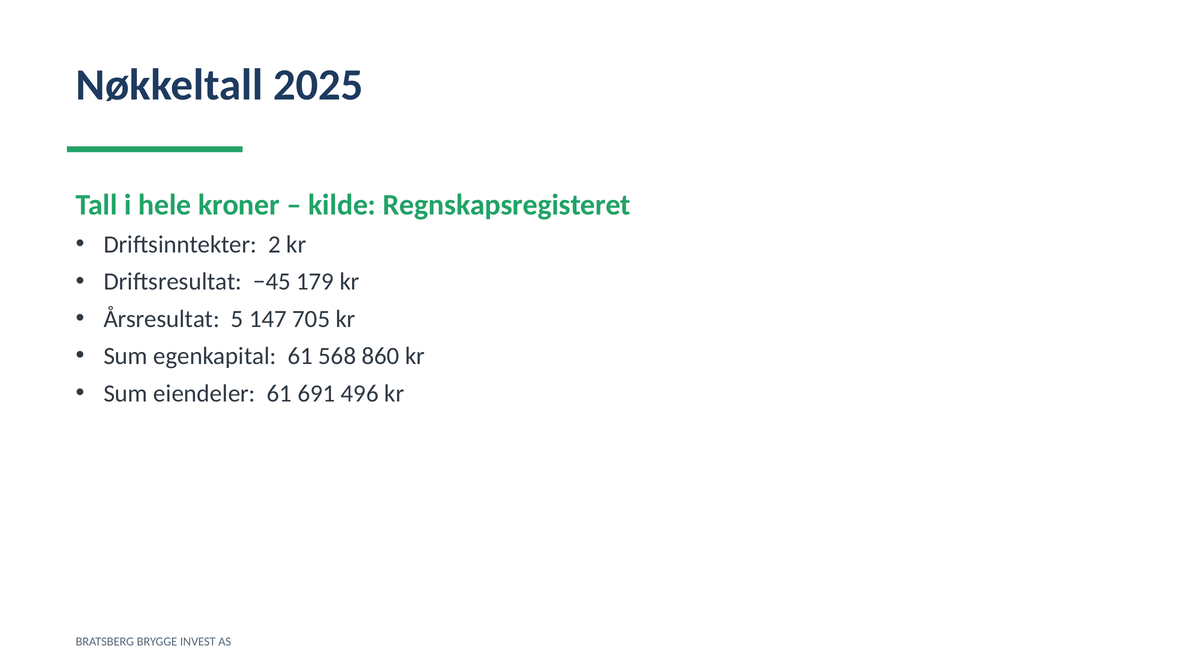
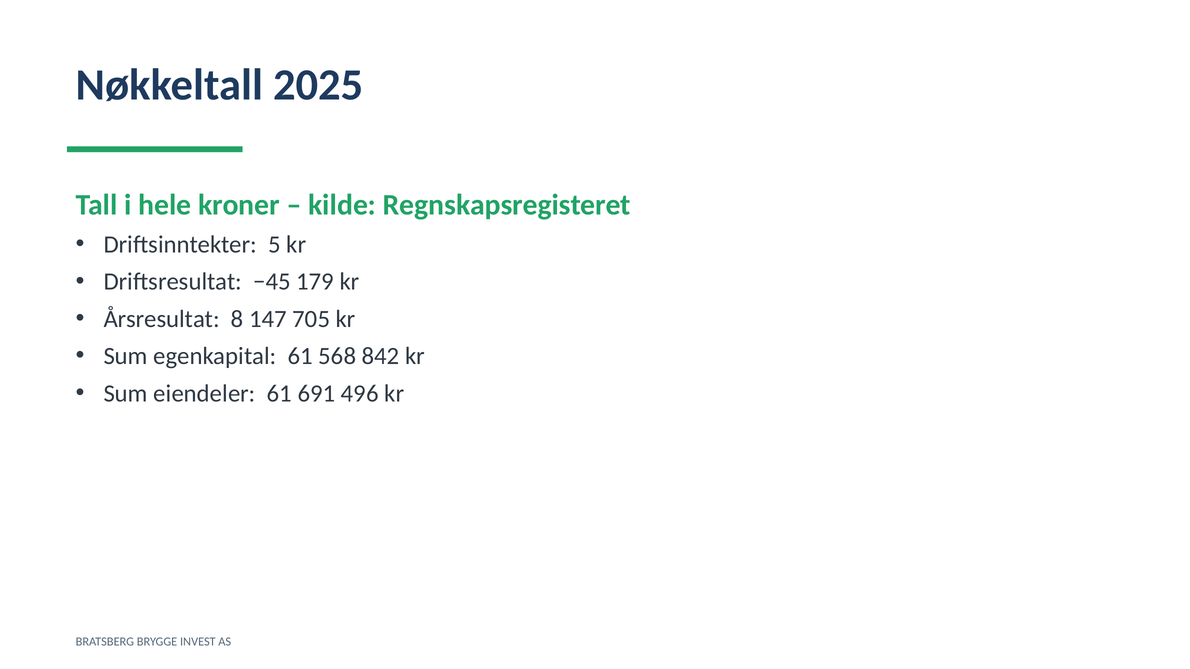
2: 2 -> 5
5: 5 -> 8
860: 860 -> 842
